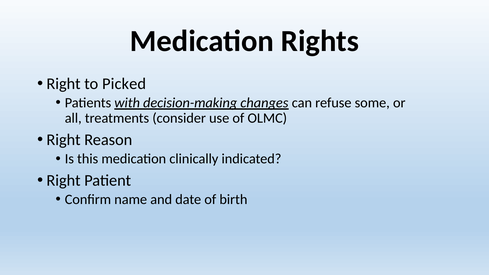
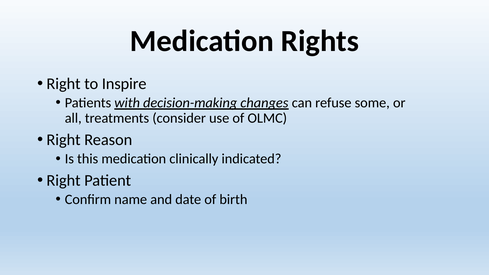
Picked: Picked -> Inspire
